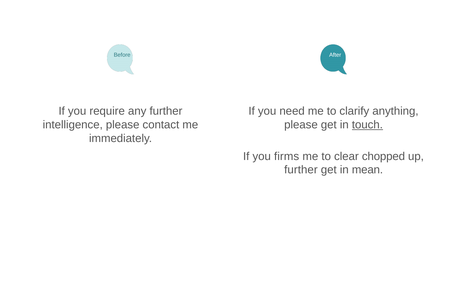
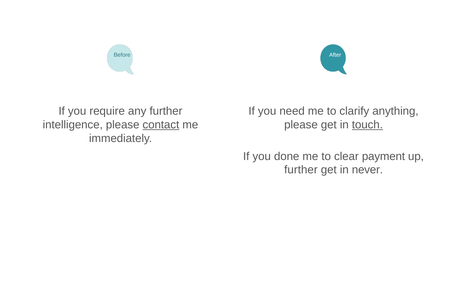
contact underline: none -> present
firms: firms -> done
chopped: chopped -> payment
mean: mean -> never
